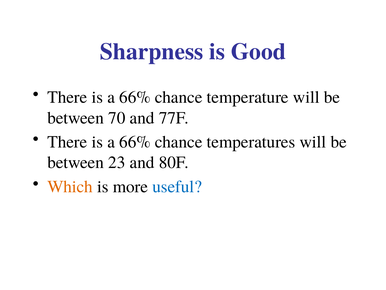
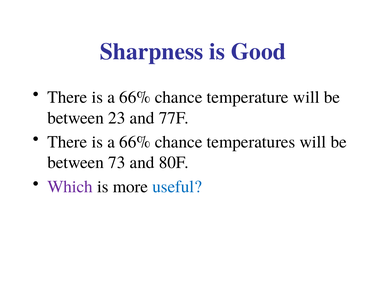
70: 70 -> 23
23: 23 -> 73
Which colour: orange -> purple
